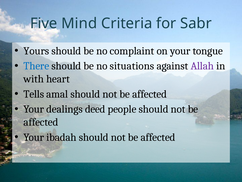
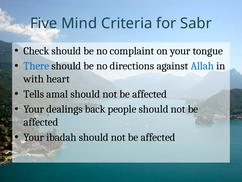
Yours: Yours -> Check
situations: situations -> directions
Allah colour: purple -> blue
deed: deed -> back
